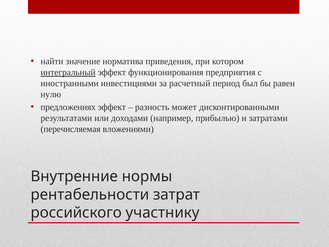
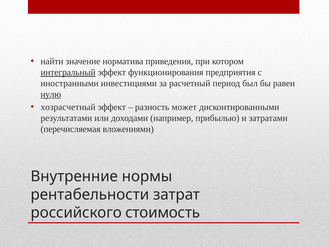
нулю underline: none -> present
предложениях: предложениях -> хозрасчетный
участнику: участнику -> стоимость
